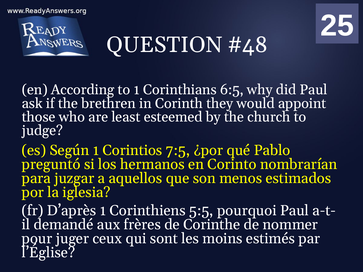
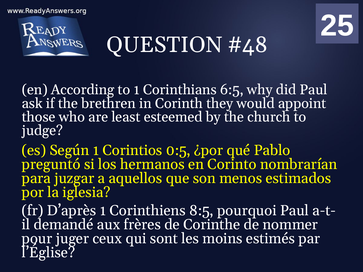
7:5: 7:5 -> 0:5
5:5: 5:5 -> 8:5
